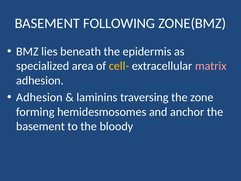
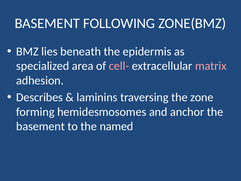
cell- colour: yellow -> pink
Adhesion at (39, 97): Adhesion -> Describes
bloody: bloody -> named
